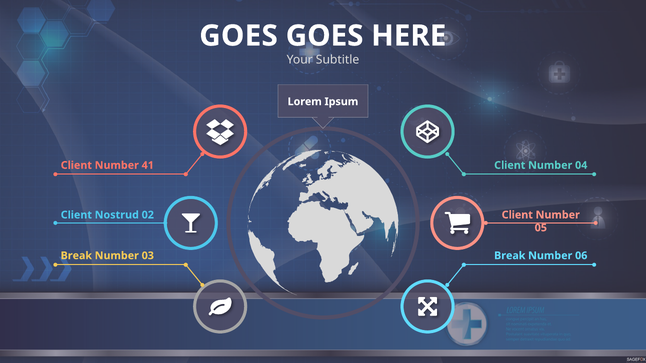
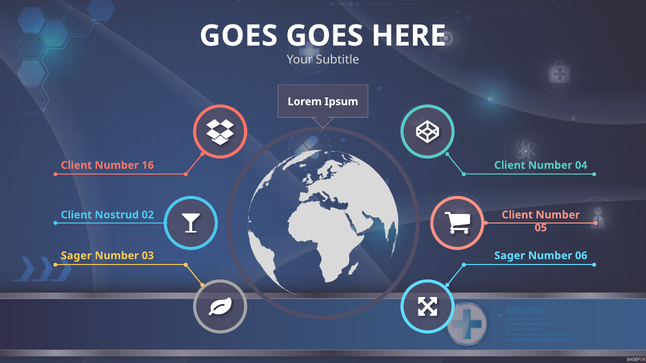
41: 41 -> 16
Break at (76, 256): Break -> Sager
Break at (510, 256): Break -> Sager
